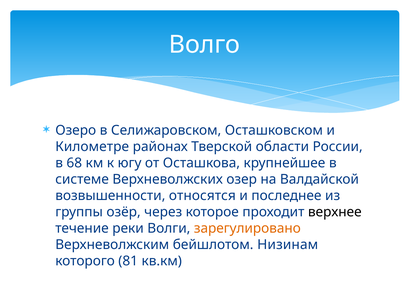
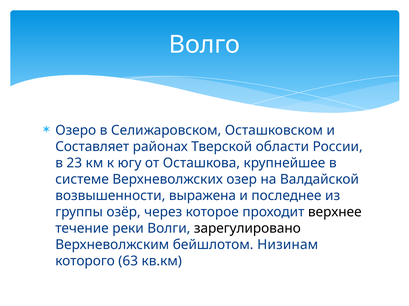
Километре: Километре -> Составляет
68: 68 -> 23
относятся: относятся -> выражена
зарегулировано colour: orange -> black
81: 81 -> 63
